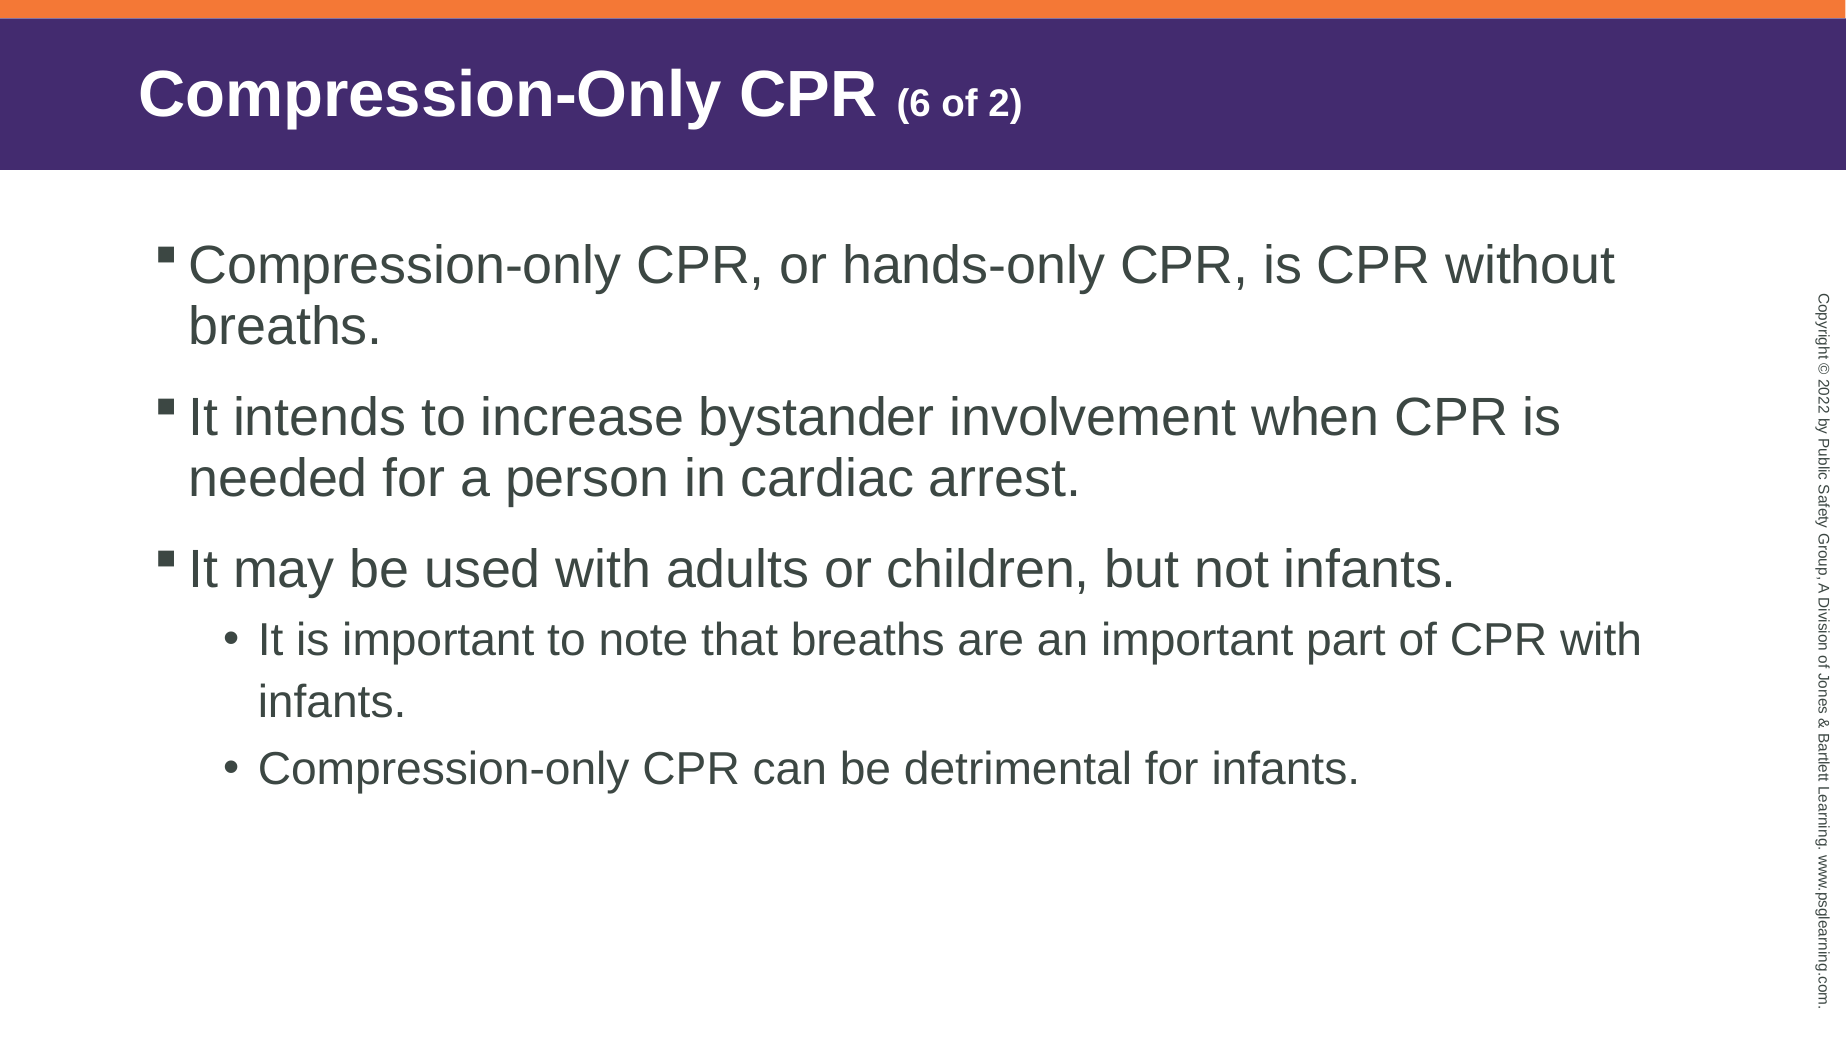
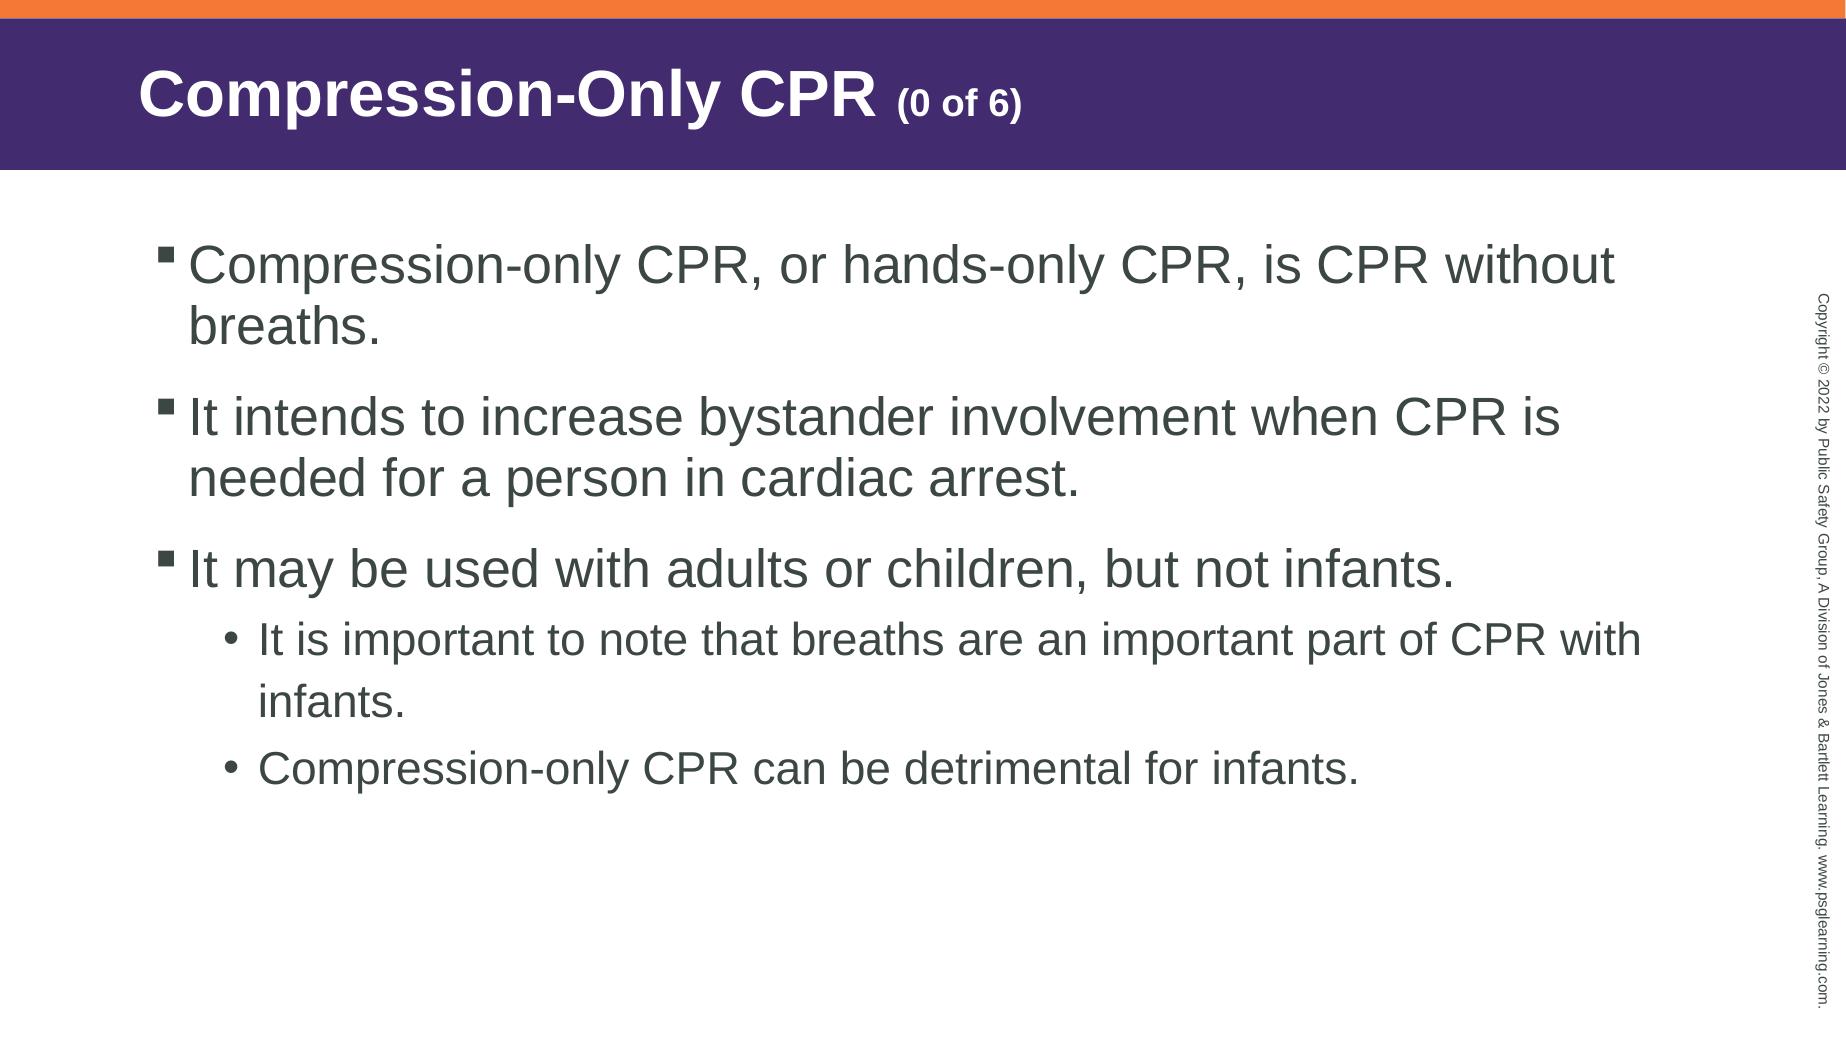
CPR 6: 6 -> 0
of 2: 2 -> 6
